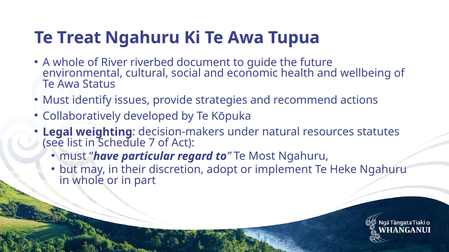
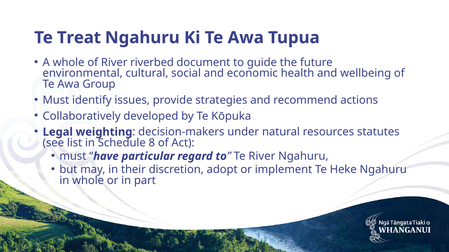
Status: Status -> Group
7: 7 -> 8
Te Most: Most -> River
